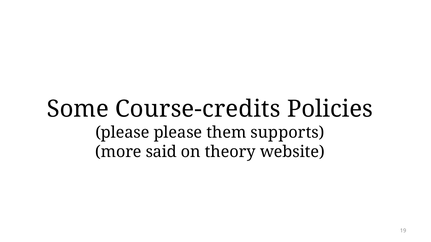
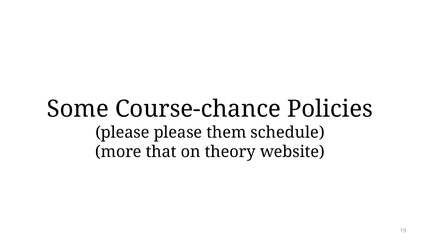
Course-credits: Course-credits -> Course-chance
supports: supports -> schedule
said: said -> that
